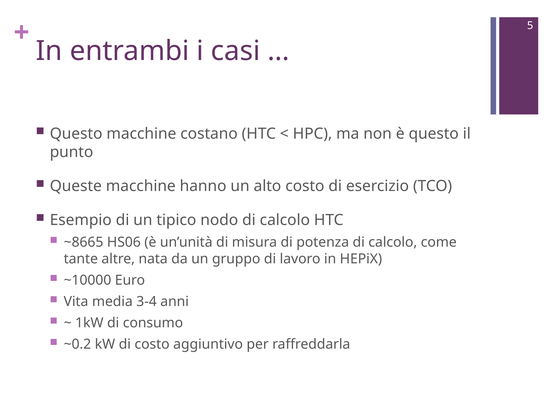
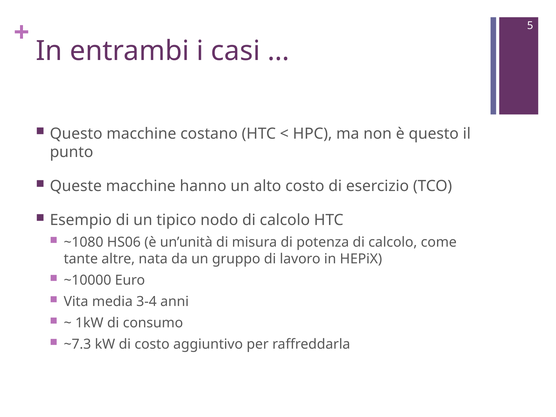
~8665: ~8665 -> ~1080
~0.2: ~0.2 -> ~7.3
